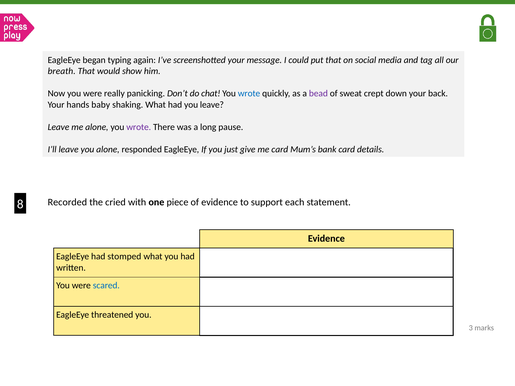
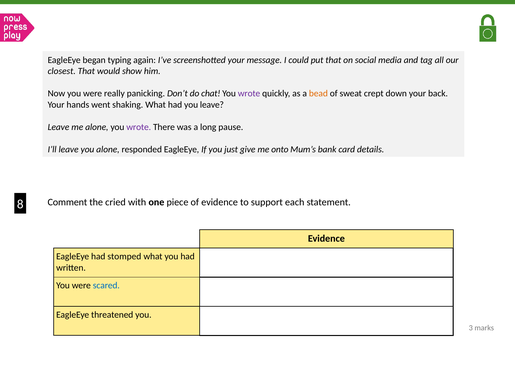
breath: breath -> closest
wrote at (249, 94) colour: blue -> purple
bead colour: purple -> orange
baby: baby -> went
me card: card -> onto
Recorded: Recorded -> Comment
